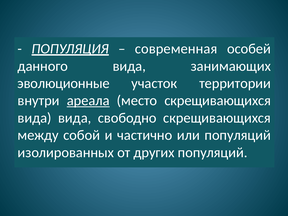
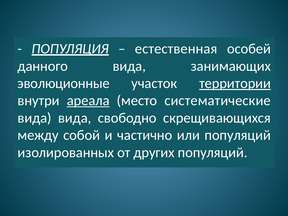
современная: современная -> естественная
территории underline: none -> present
место скрещивающихся: скрещивающихся -> систематические
